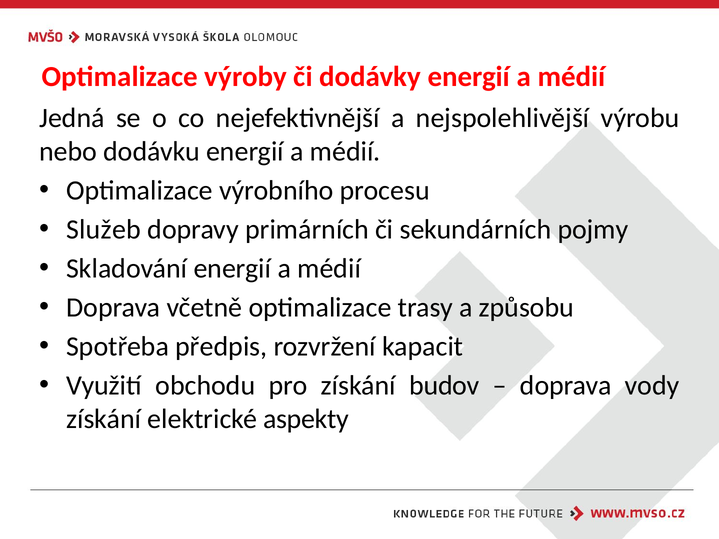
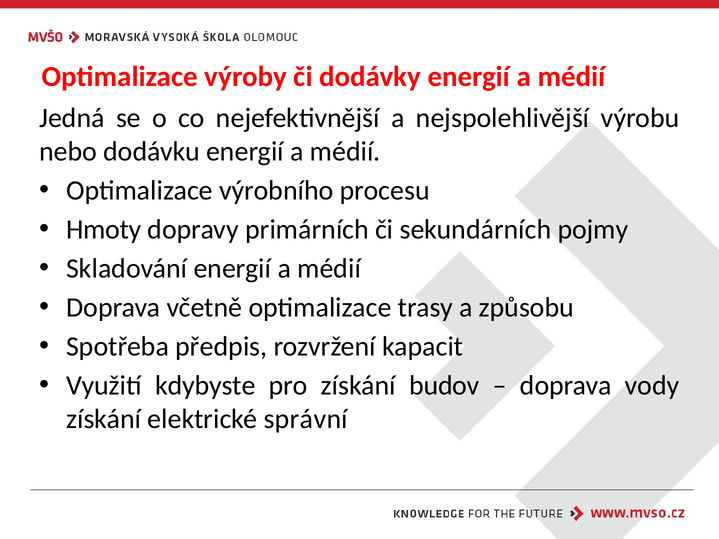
Služeb: Služeb -> Hmoty
obchodu: obchodu -> kdybyste
aspekty: aspekty -> správní
